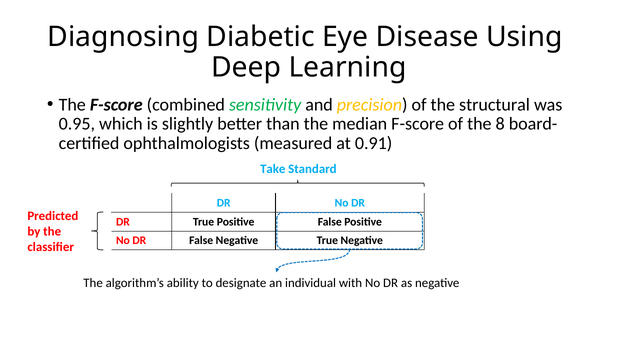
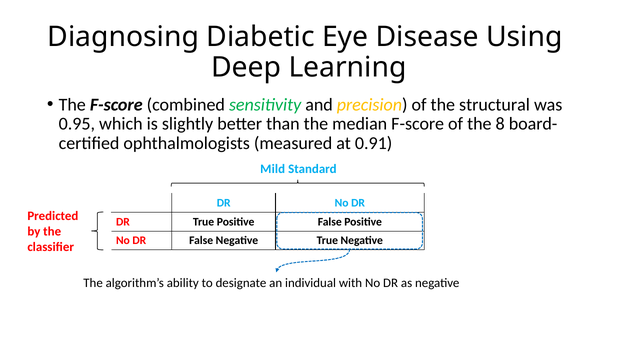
Take: Take -> Mild
